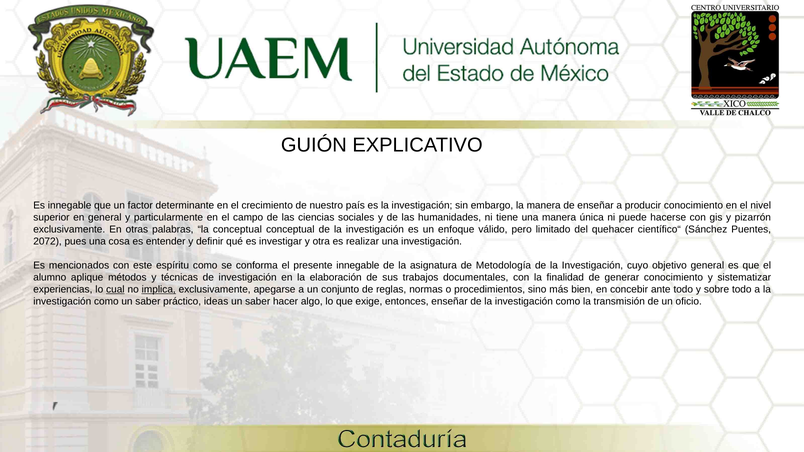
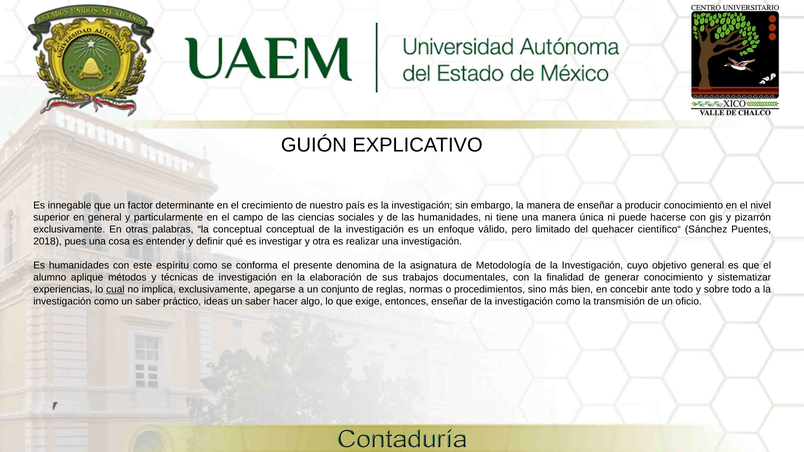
2072: 2072 -> 2018
Es mencionados: mencionados -> humanidades
presente innegable: innegable -> denomina
implica underline: present -> none
